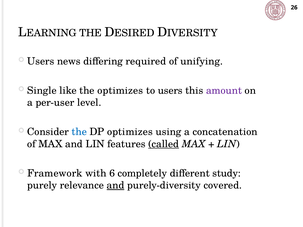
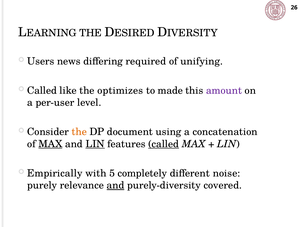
Single at (42, 91): Single -> Called
to users: users -> made
the at (79, 132) colour: blue -> orange
DP optimizes: optimizes -> document
MAX at (50, 144) underline: none -> present
LIN at (95, 144) underline: none -> present
Framework: Framework -> Empirically
6: 6 -> 5
study: study -> noise
